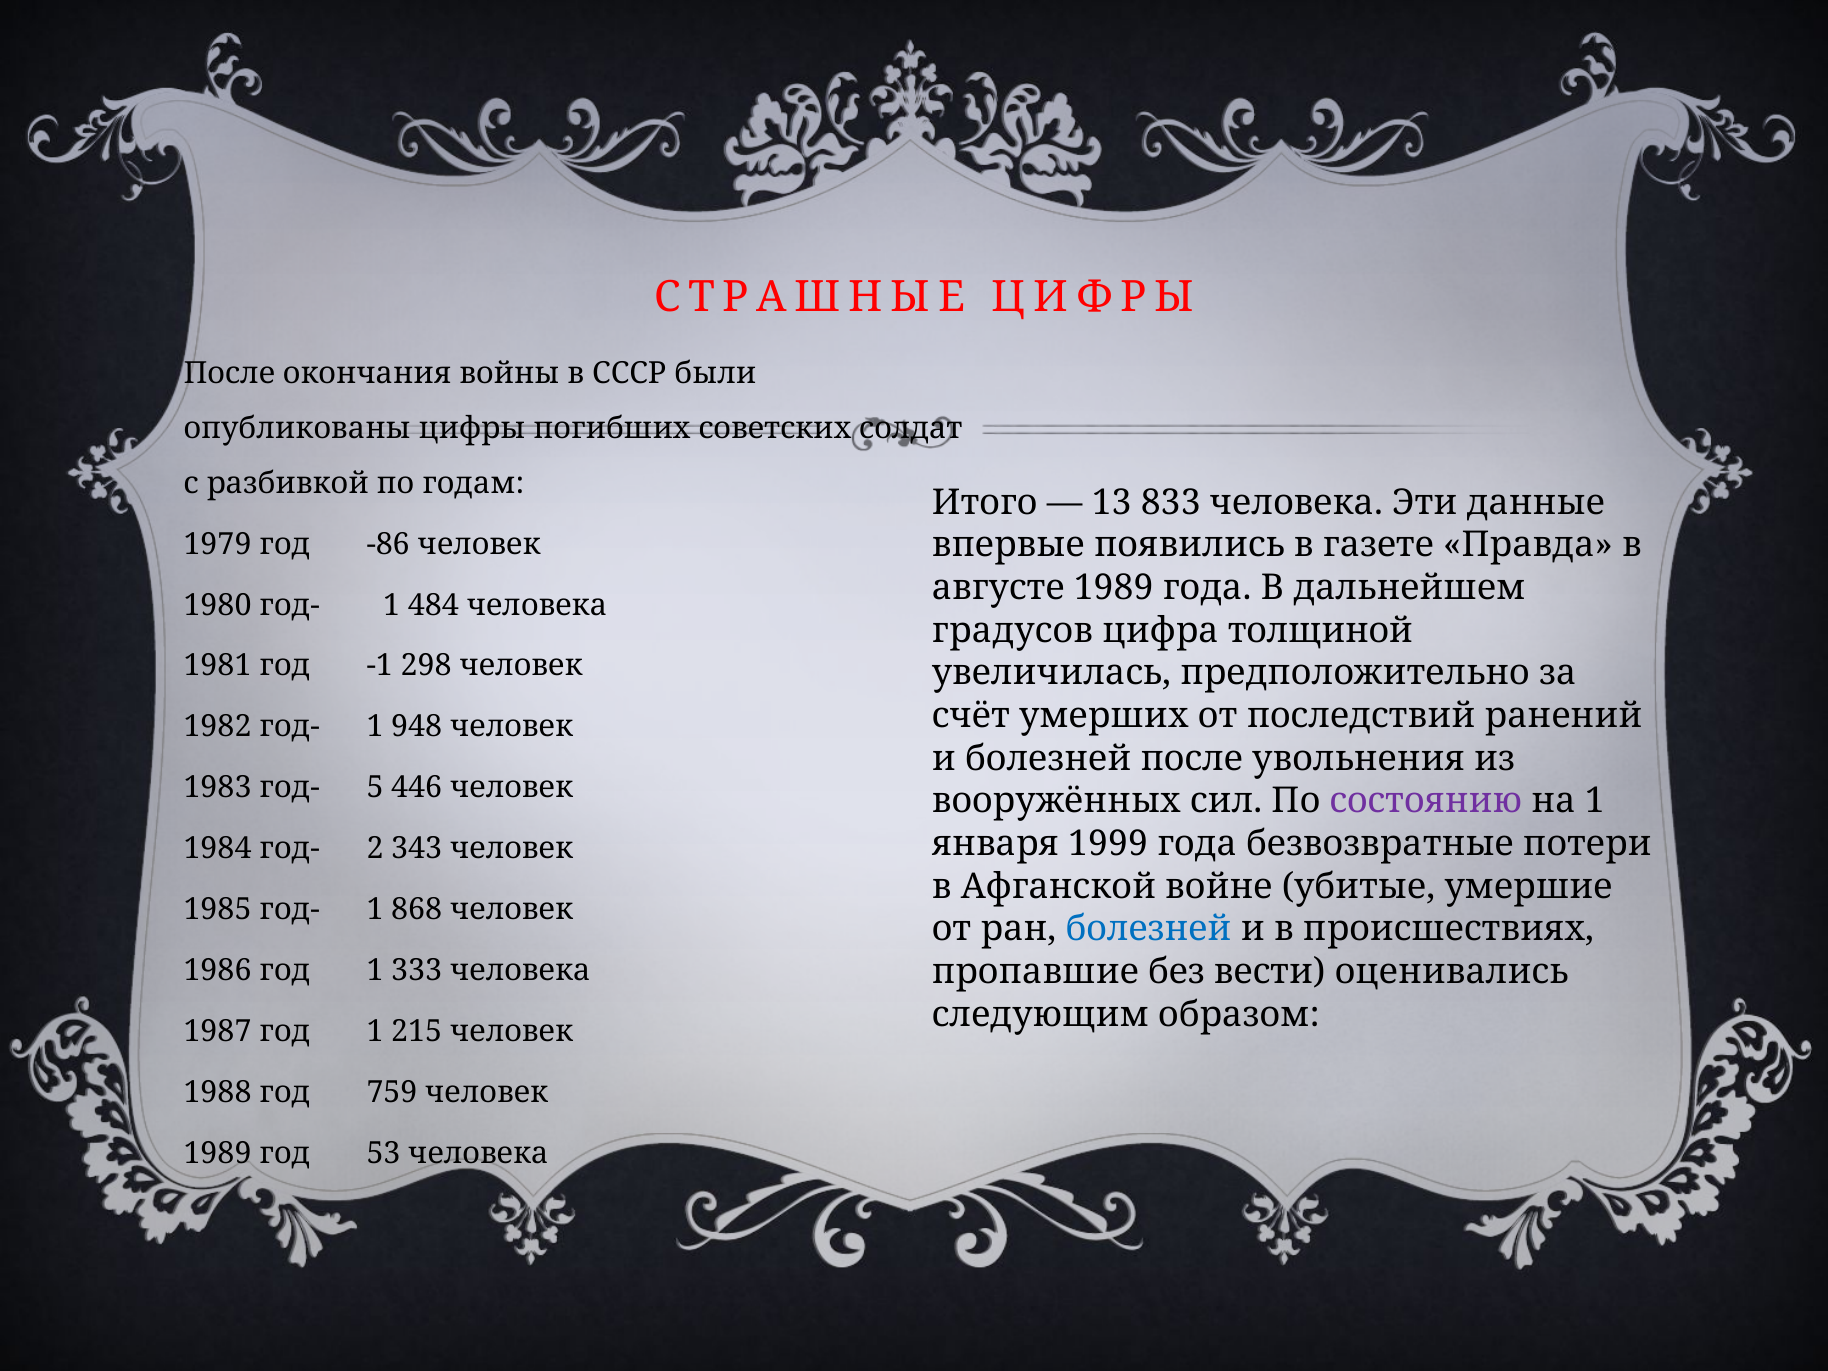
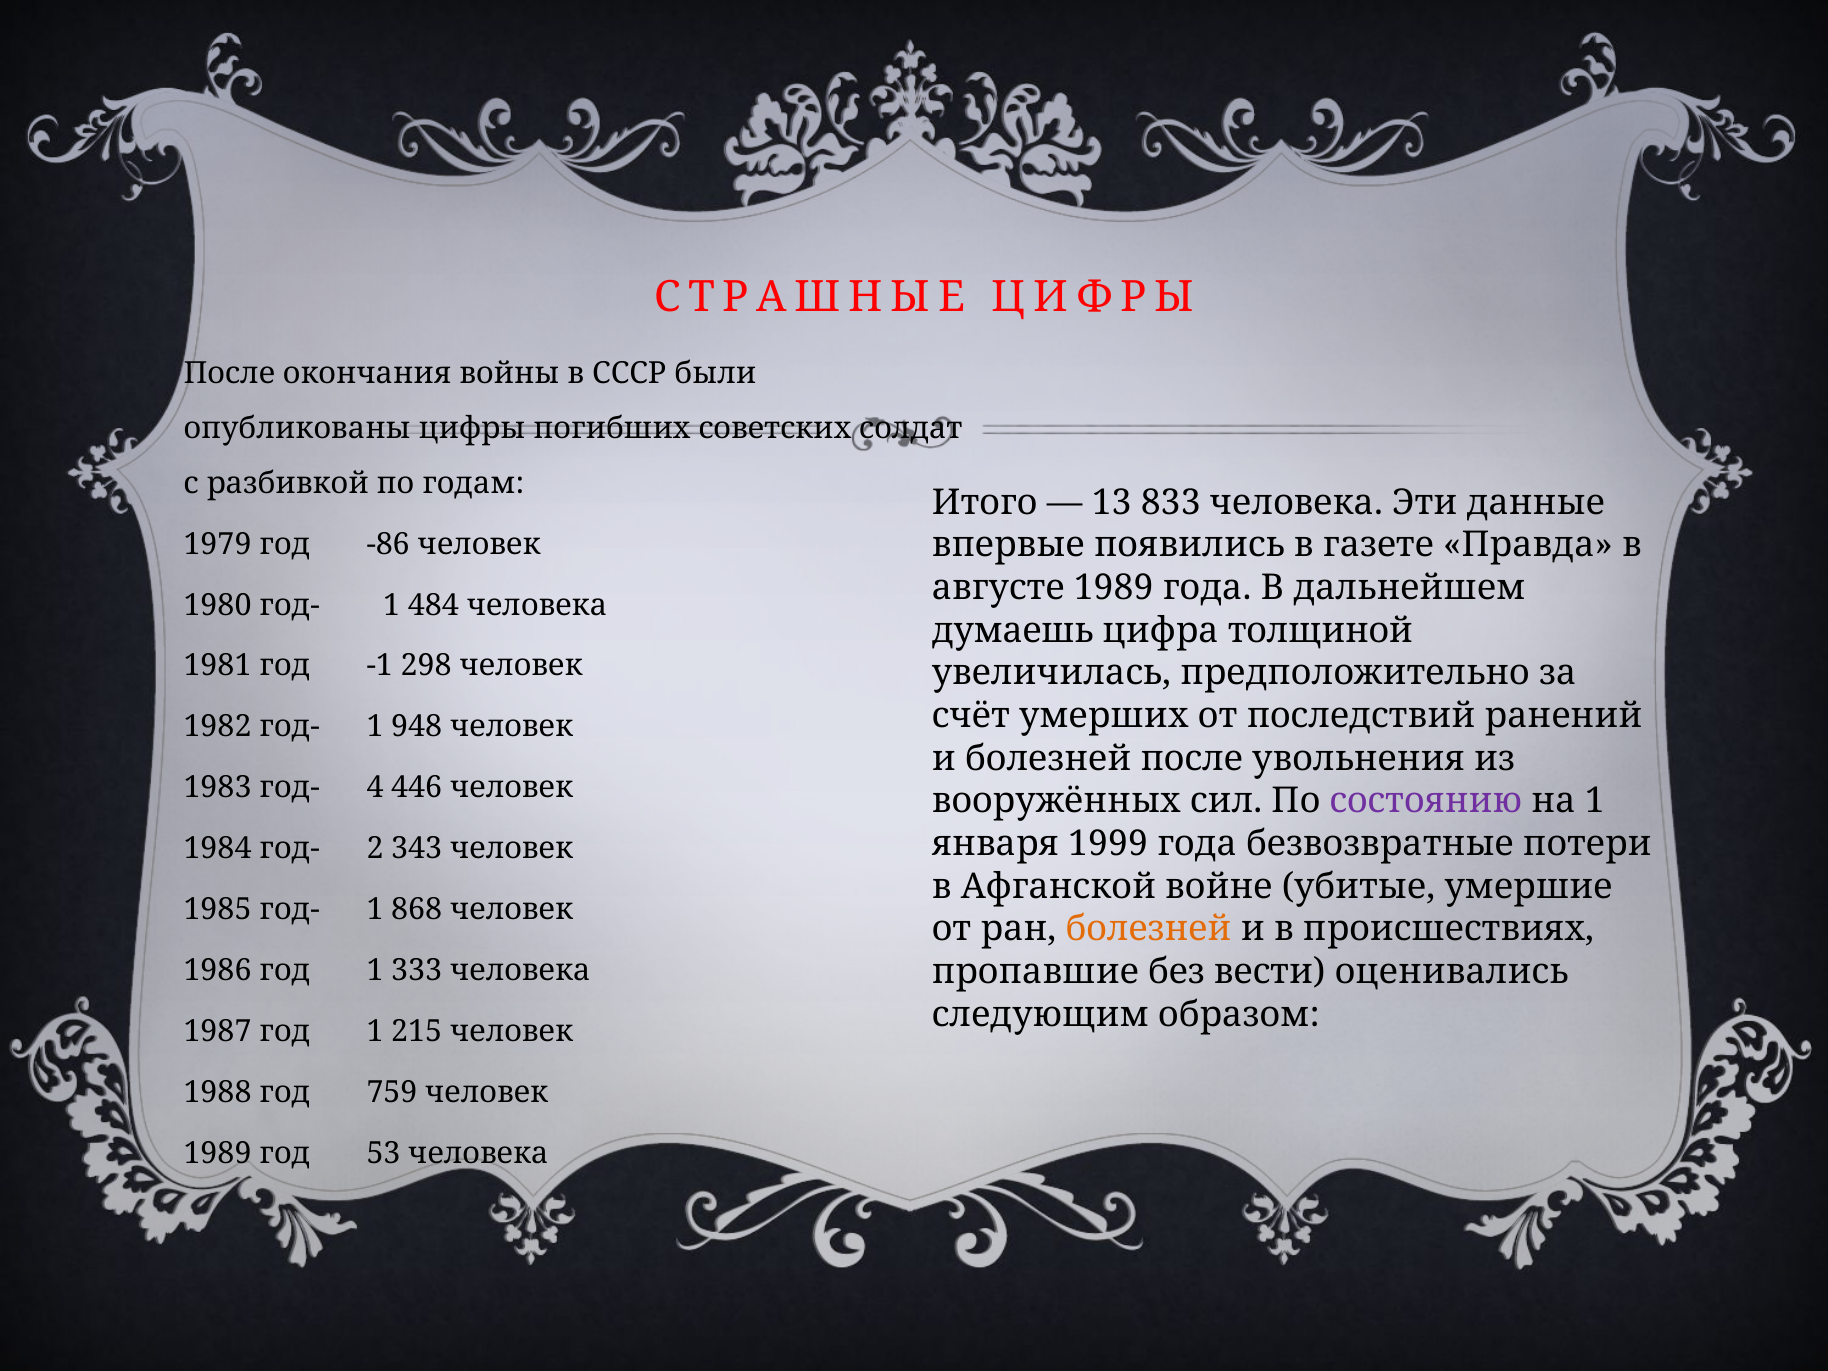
градусов: градусов -> думаешь
5: 5 -> 4
болезней at (1149, 929) colour: blue -> orange
